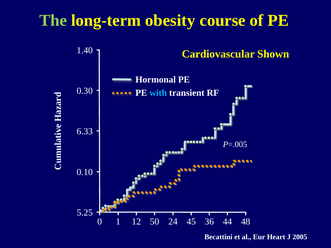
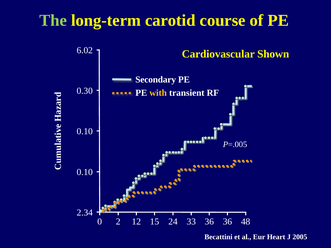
obesity: obesity -> carotid
1.40: 1.40 -> 6.02
Hormonal: Hormonal -> Secondary
with colour: light blue -> yellow
6.33 at (85, 131): 6.33 -> 0.10
5.25: 5.25 -> 2.34
1: 1 -> 2
50: 50 -> 15
45: 45 -> 33
36 44: 44 -> 36
